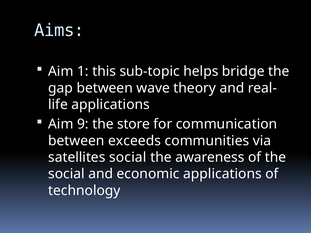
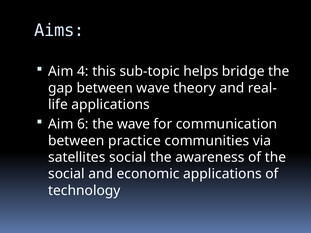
1: 1 -> 4
9: 9 -> 6
the store: store -> wave
exceeds: exceeds -> practice
